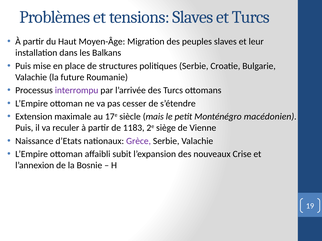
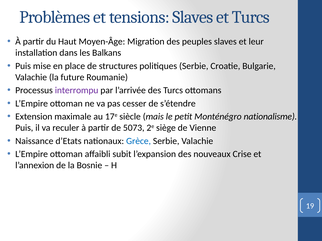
macédonien: macédonien -> nationalisme
1183: 1183 -> 5073
Grèce colour: purple -> blue
